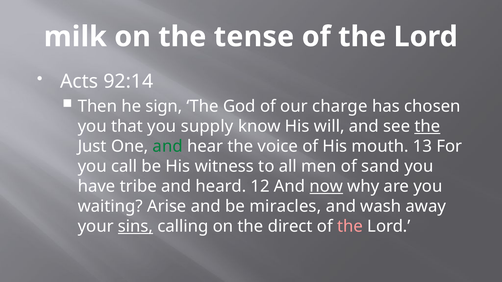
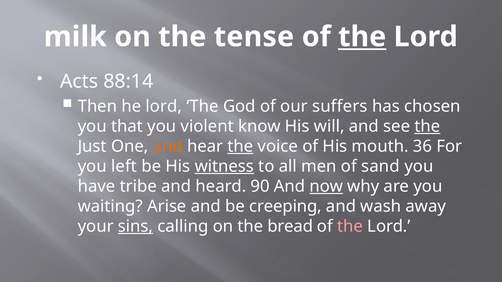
the at (362, 37) underline: none -> present
92:14: 92:14 -> 88:14
he sign: sign -> lord
charge: charge -> suffers
supply: supply -> violent
and at (168, 146) colour: green -> orange
the at (240, 146) underline: none -> present
13: 13 -> 36
call: call -> left
witness underline: none -> present
12: 12 -> 90
miracles: miracles -> creeping
direct: direct -> bread
